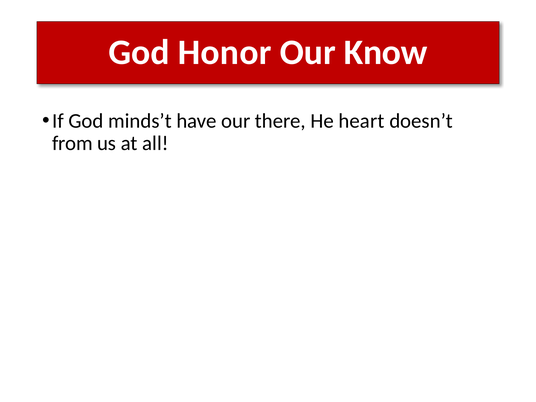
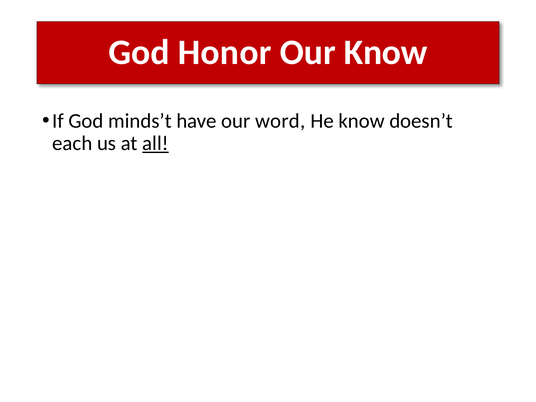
there: there -> word
He heart: heart -> know
from: from -> each
all underline: none -> present
